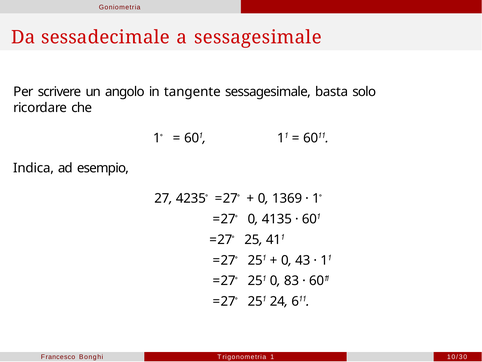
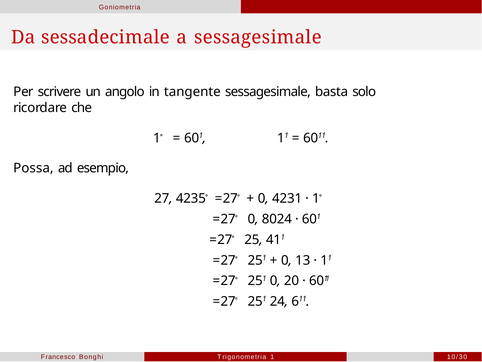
Indica: Indica -> Possa
1369: 1369 -> 4231
4135: 4135 -> 8024
43: 43 -> 13
83: 83 -> 20
